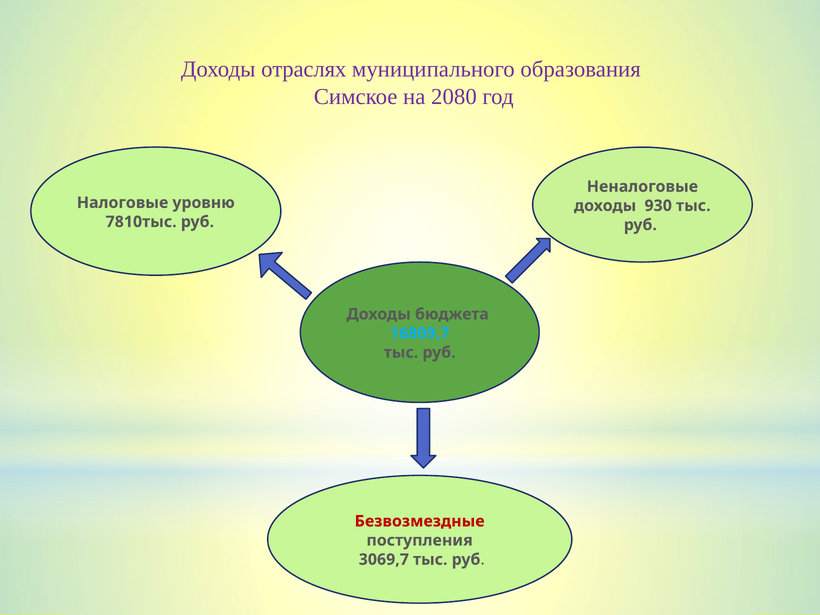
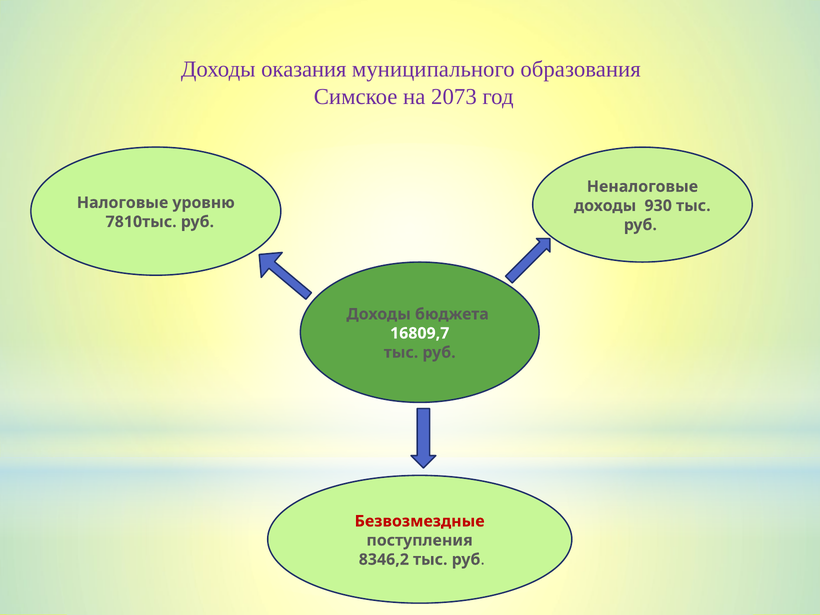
отраслях: отраслях -> оказания
2080: 2080 -> 2073
16809,7 colour: light blue -> white
3069,7: 3069,7 -> 8346,2
